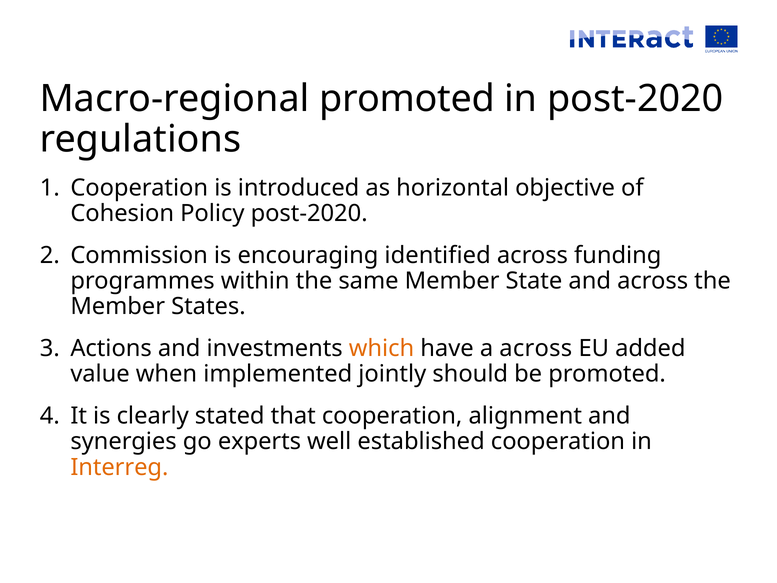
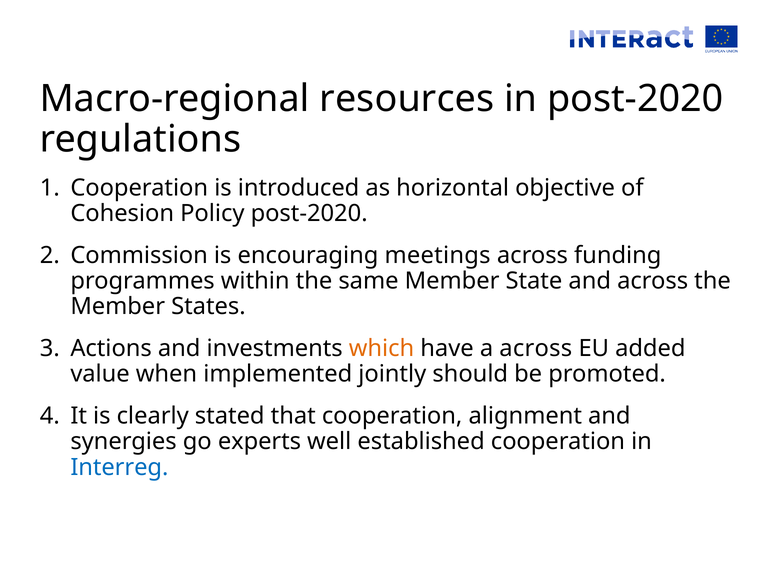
Macro-regional promoted: promoted -> resources
identified: identified -> meetings
Interreg colour: orange -> blue
